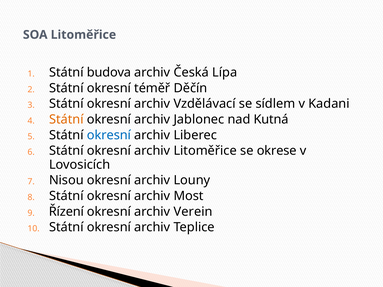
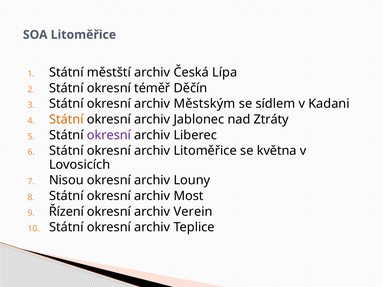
budova: budova -> městští
Vzdělávací: Vzdělávací -> Městským
Kutná: Kutná -> Ztráty
okresní at (109, 135) colour: blue -> purple
okrese: okrese -> května
